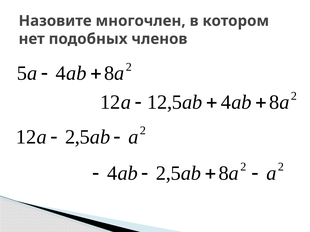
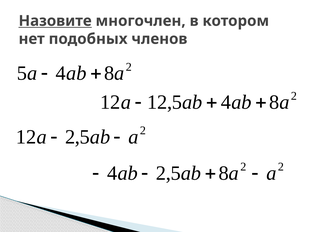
Назовите underline: none -> present
